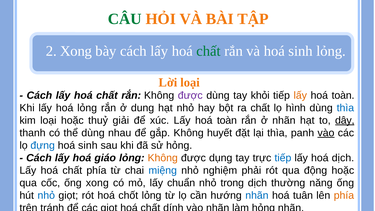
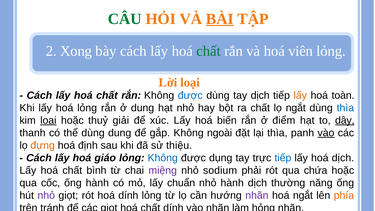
BÀI underline: none -> present
và hoá sinh: sinh -> viên
được at (190, 95) colour: purple -> blue
tay khỏi: khỏi -> dịch
lọ hình: hình -> ngắt
loại at (48, 120) underline: none -> present
xúc Lấy hoá toàn: toàn -> biến
ở nhãn: nhãn -> điểm
dùng nhau: nhau -> dung
huyết: huyết -> ngoài
đựng colour: blue -> orange
sinh at (88, 145): sinh -> định
sử hỏng: hỏng -> thiệu
Không at (163, 158) colour: orange -> blue
chất phía: phía -> bình
miệng colour: blue -> purple
nghiệm: nghiệm -> sodium
động: động -> chứa
ống xong: xong -> hành
nhỏ trong: trong -> hành
nhỏ at (46, 195) colour: blue -> purple
hoá chốt: chốt -> dính
nhãn at (257, 195) colour: blue -> purple
hoá tuân: tuân -> ngắt
